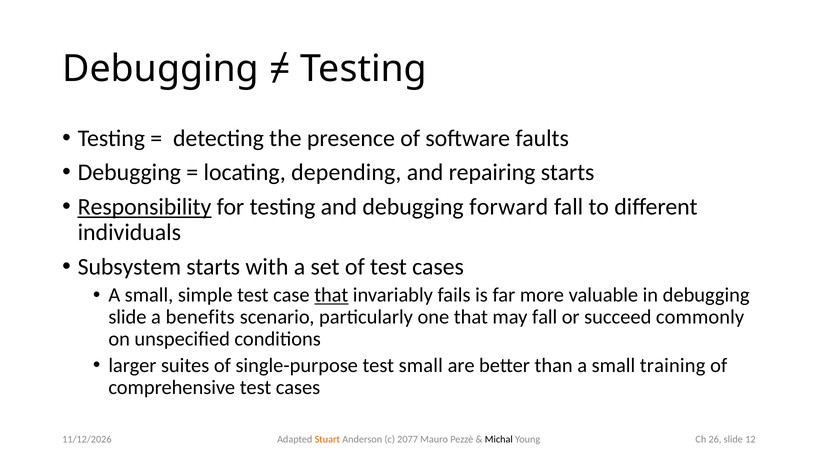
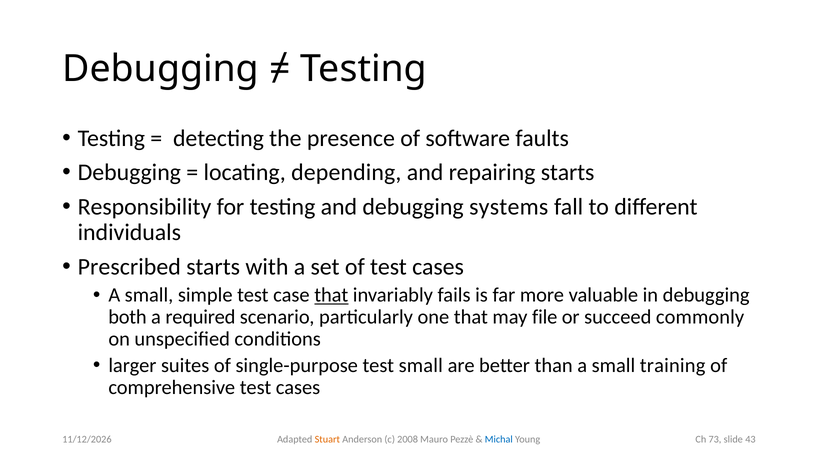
Responsibility underline: present -> none
forward: forward -> systems
Subsystem: Subsystem -> Prescribed
slide at (127, 317): slide -> both
benefits: benefits -> required
may fall: fall -> file
2077: 2077 -> 2008
Michal colour: black -> blue
26: 26 -> 73
12: 12 -> 43
